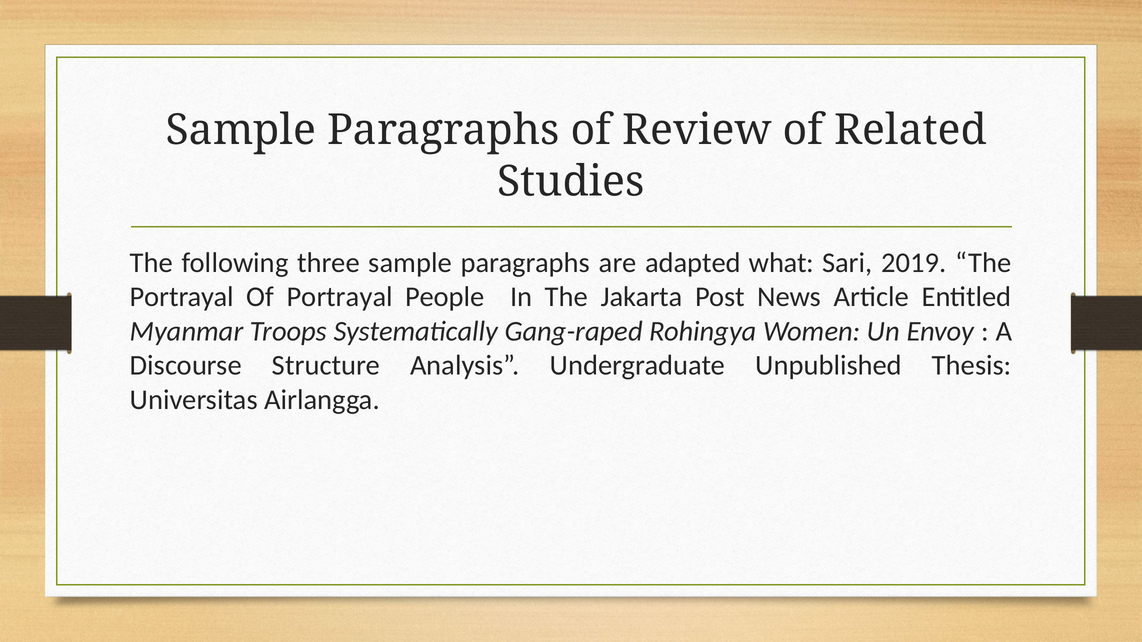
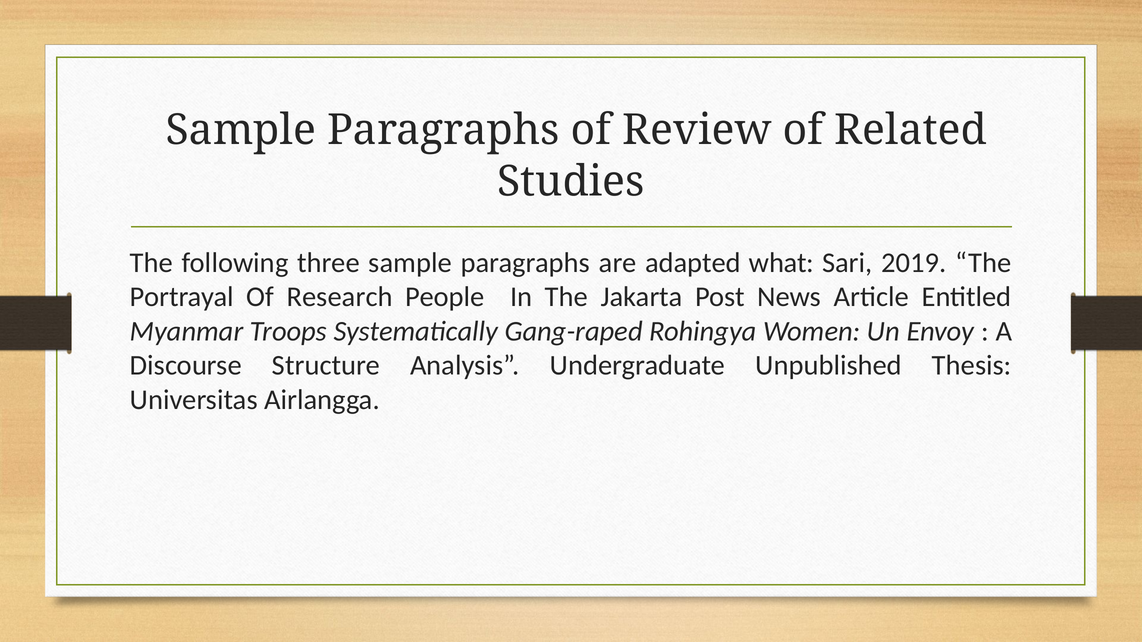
Of Portrayal: Portrayal -> Research
